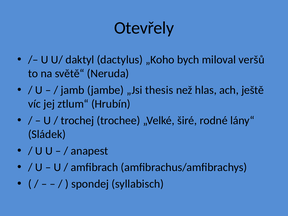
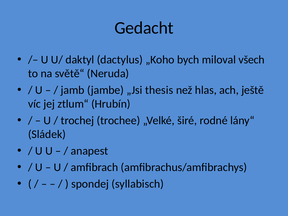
Otevřely: Otevřely -> Gedacht
veršů: veršů -> všech
